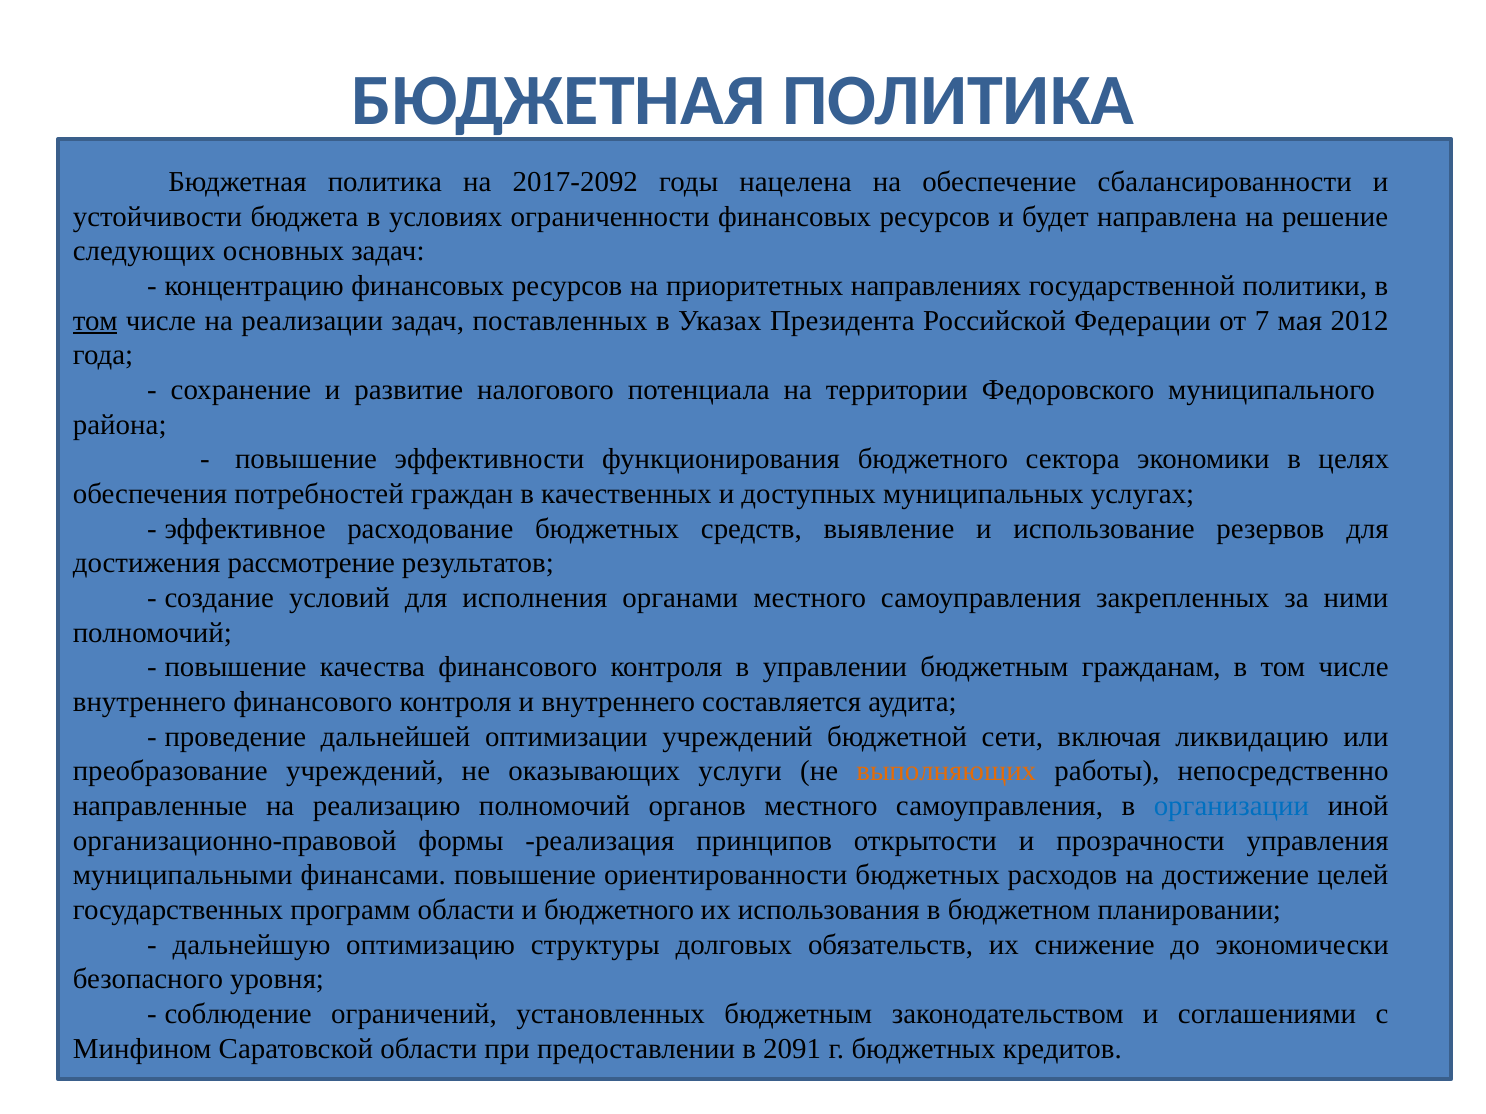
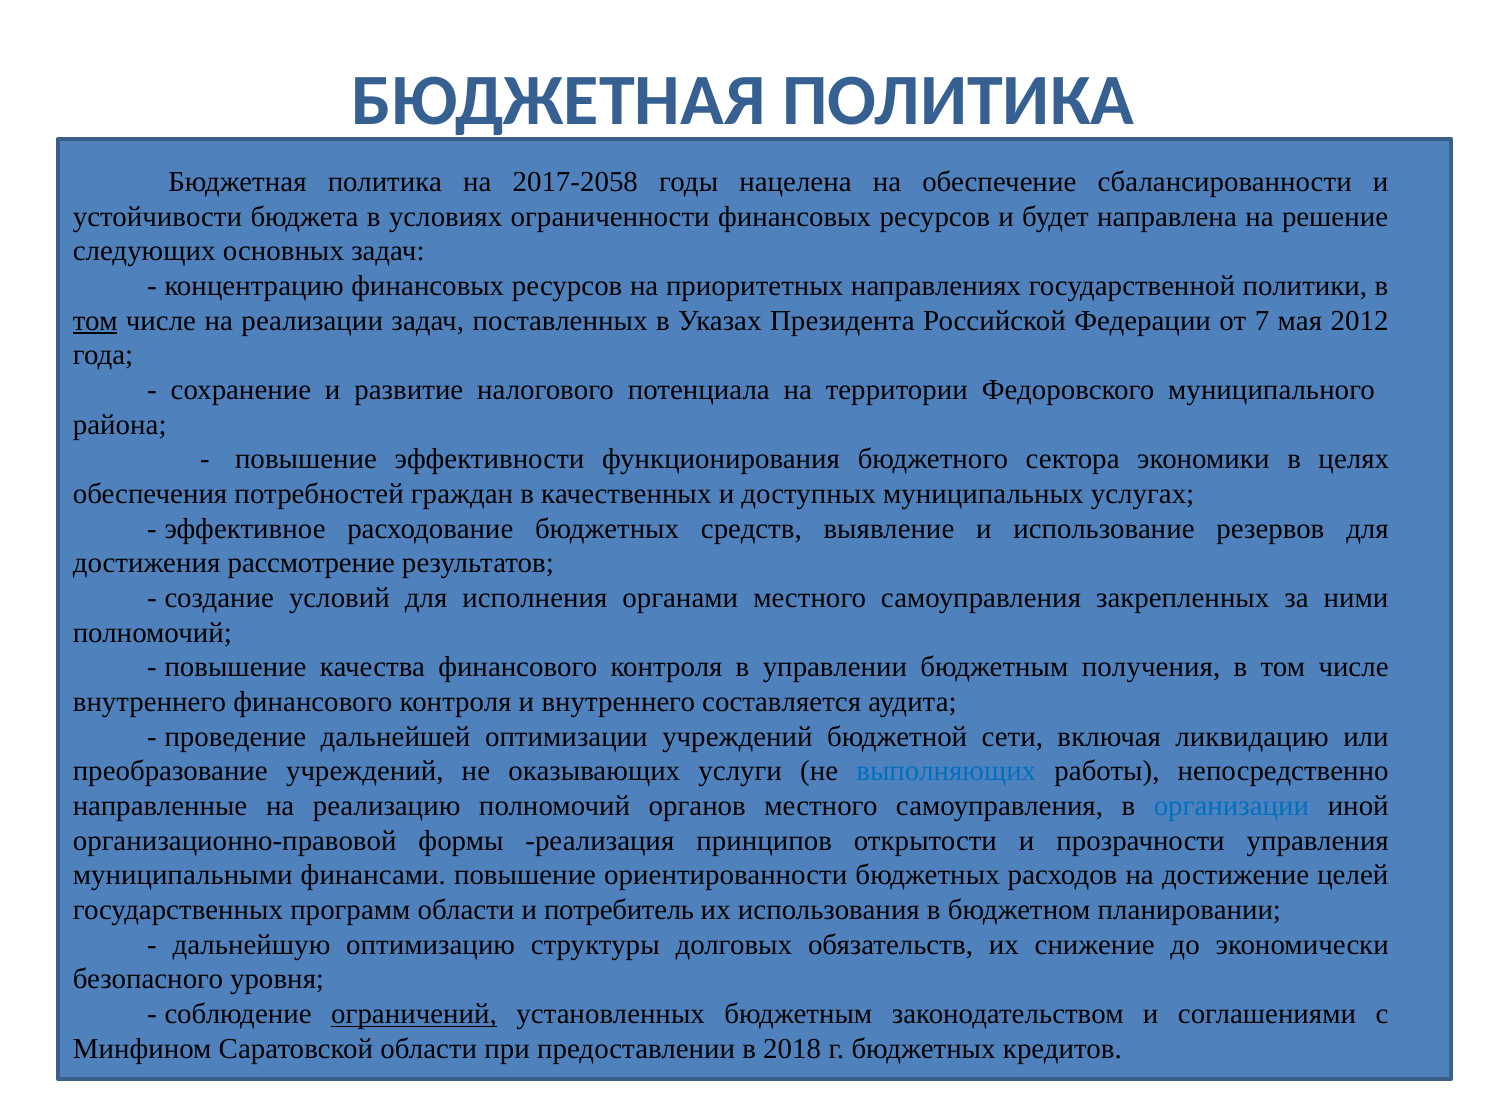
2017-2092: 2017-2092 -> 2017-2058
гражданам: гражданам -> получения
выполняющих colour: orange -> blue
и бюджетного: бюджетного -> потребитель
ограничений underline: none -> present
2091: 2091 -> 2018
